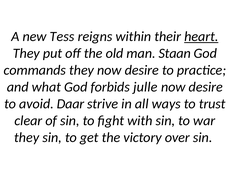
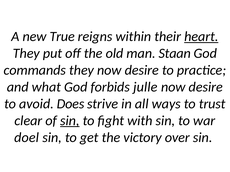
Tess: Tess -> True
Daar: Daar -> Does
sin at (70, 121) underline: none -> present
they at (27, 138): they -> doel
